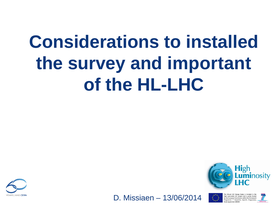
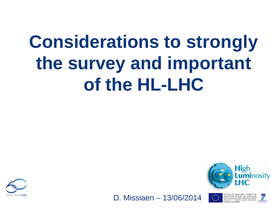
installed: installed -> strongly
